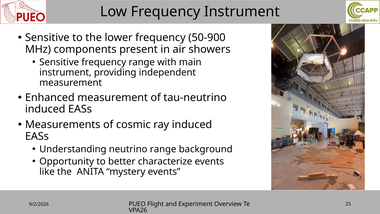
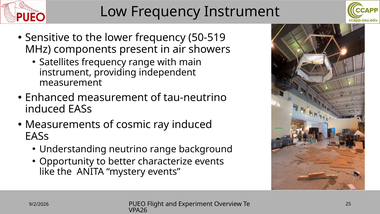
50-900: 50-900 -> 50-519
Sensitive at (59, 62): Sensitive -> Satellites
